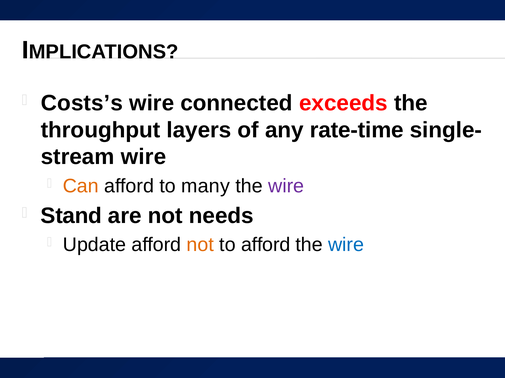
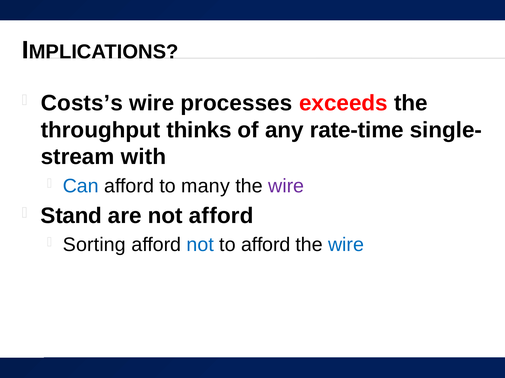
connected: connected -> processes
layers: layers -> thinks
wire at (144, 157): wire -> with
Can colour: orange -> blue
not needs: needs -> afford
Update: Update -> Sorting
not at (200, 245) colour: orange -> blue
